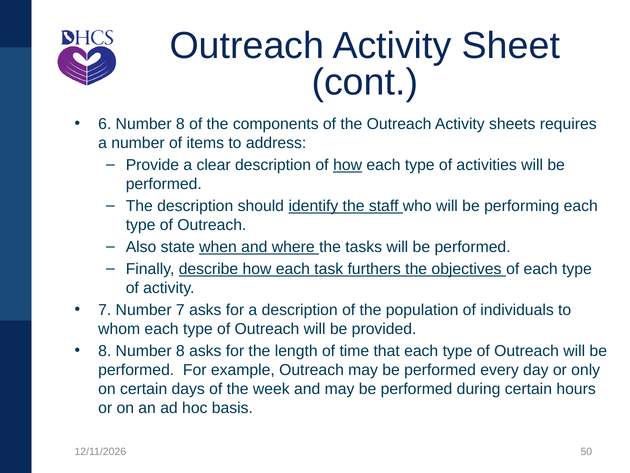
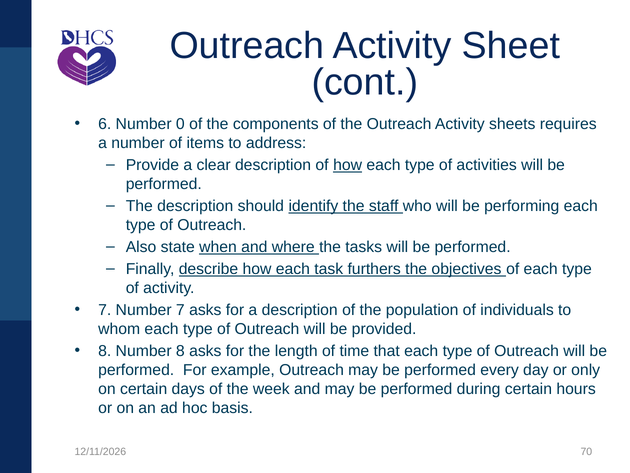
6 Number 8: 8 -> 0
50: 50 -> 70
